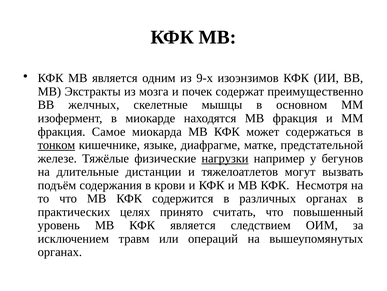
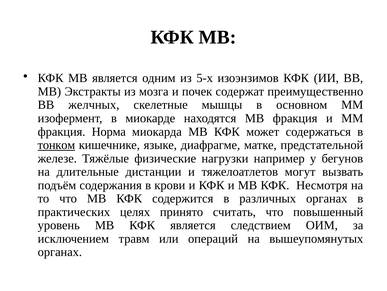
9-х: 9-х -> 5-х
Самое: Самое -> Норма
нагрузки underline: present -> none
